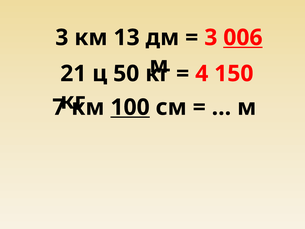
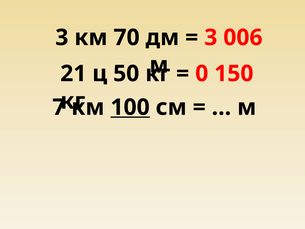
13: 13 -> 70
006 underline: present -> none
4: 4 -> 0
